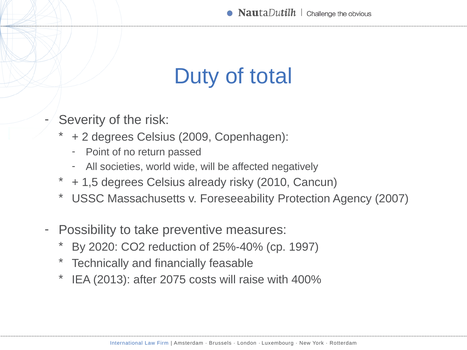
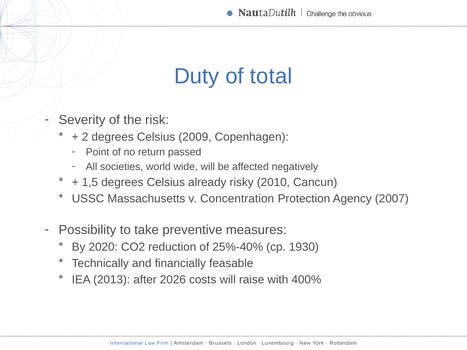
Foreseeability: Foreseeability -> Concentration
1997: 1997 -> 1930
2075: 2075 -> 2026
